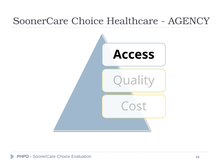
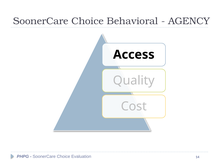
Healthcare: Healthcare -> Behavioral
